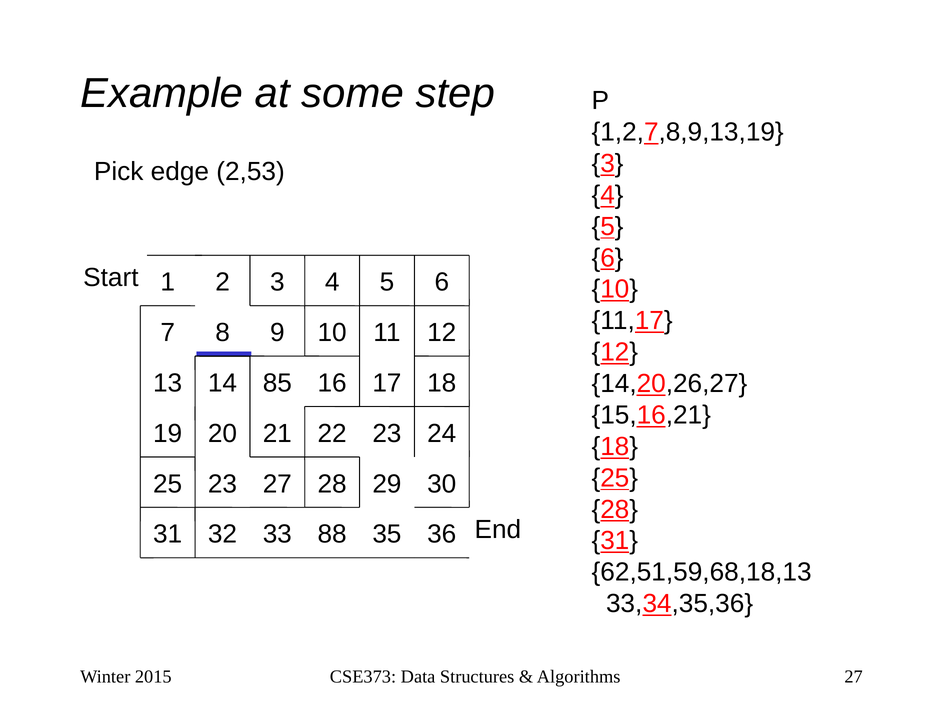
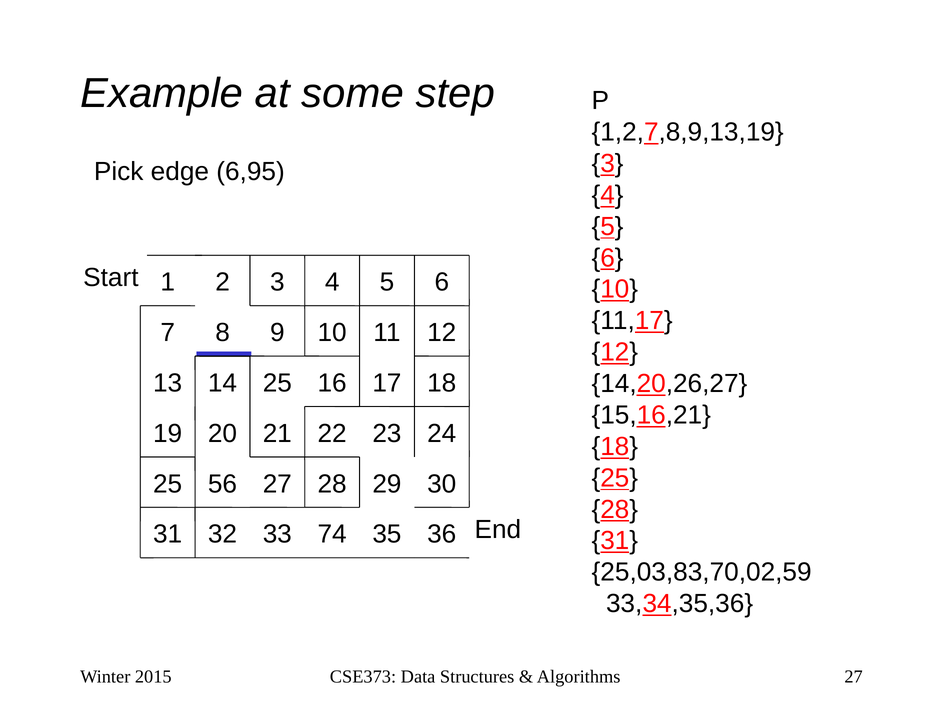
2,53: 2,53 -> 6,95
14 85: 85 -> 25
25 23: 23 -> 56
88: 88 -> 74
62,51,59,68,18,13: 62,51,59,68,18,13 -> 25,03,83,70,02,59
